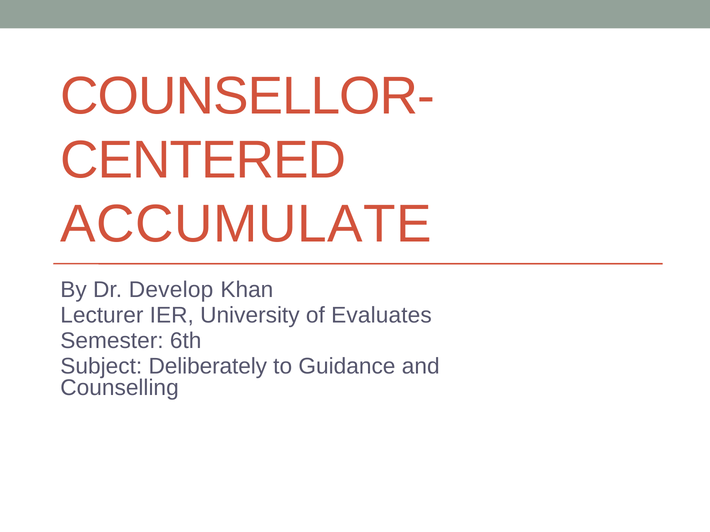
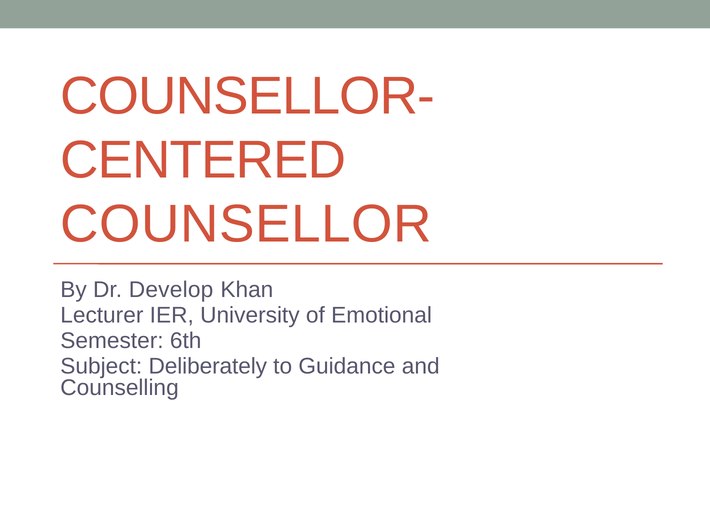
ACCUMULATE: ACCUMULATE -> COUNSELLOR
Evaluates: Evaluates -> Emotional
